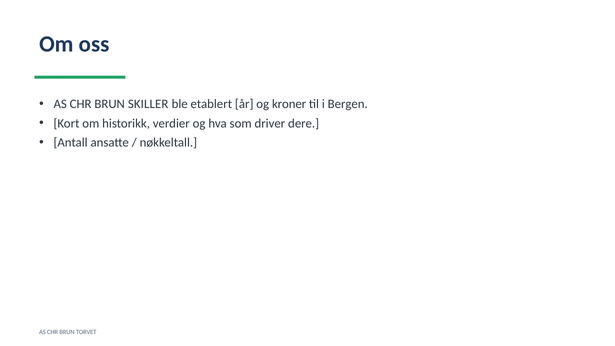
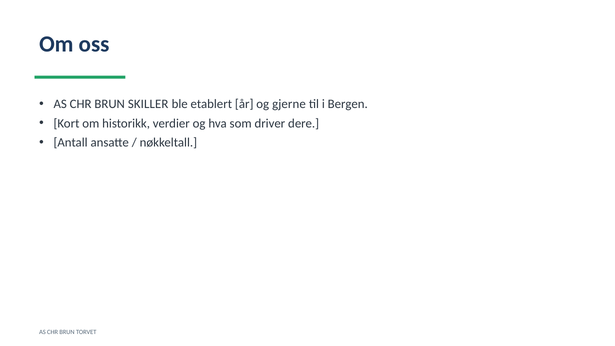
kroner: kroner -> gjerne
